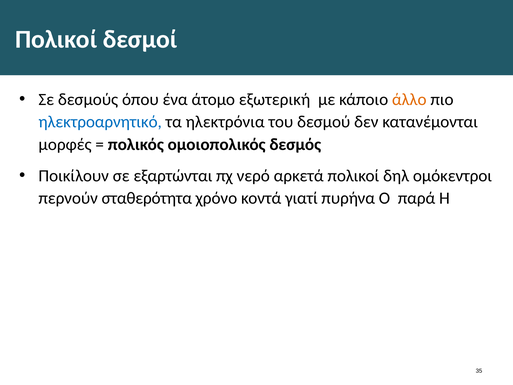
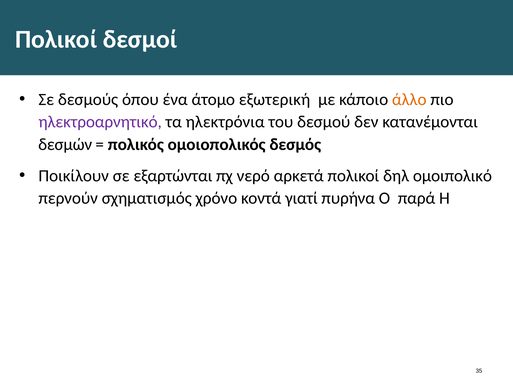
ηλεκτροαρνητικό colour: blue -> purple
μορφές: μορφές -> δεσμών
ομόκεντροι: ομόκεντροι -> ομοιπολικό
σταθερότητα: σταθερότητα -> σχηματισμός
